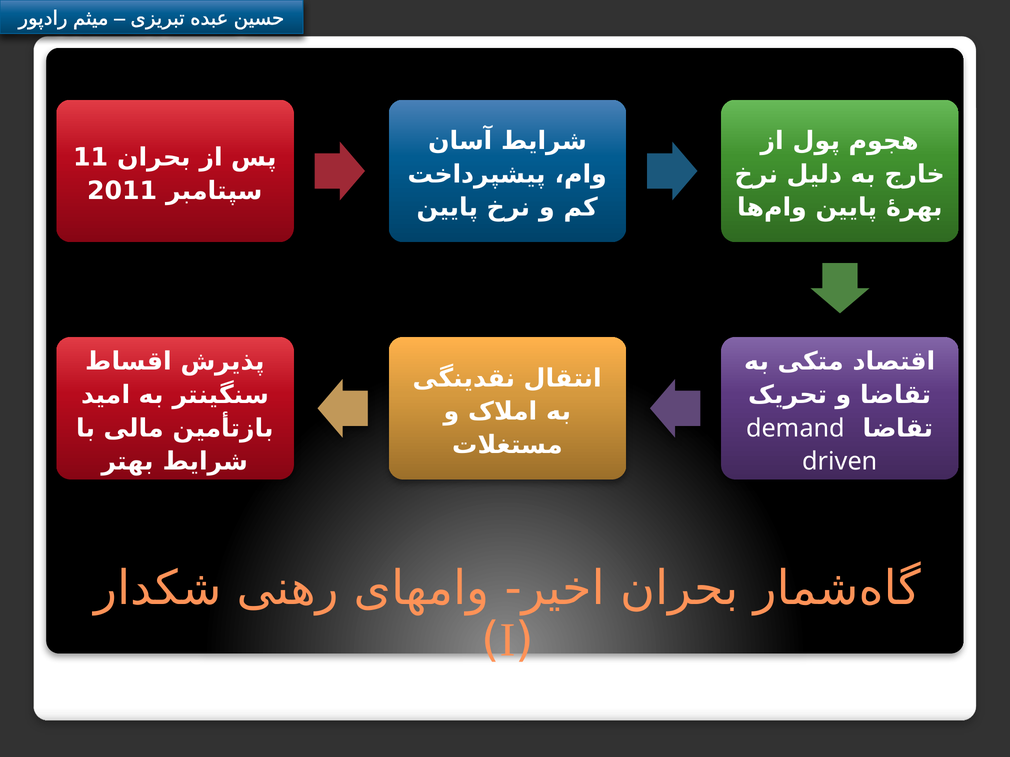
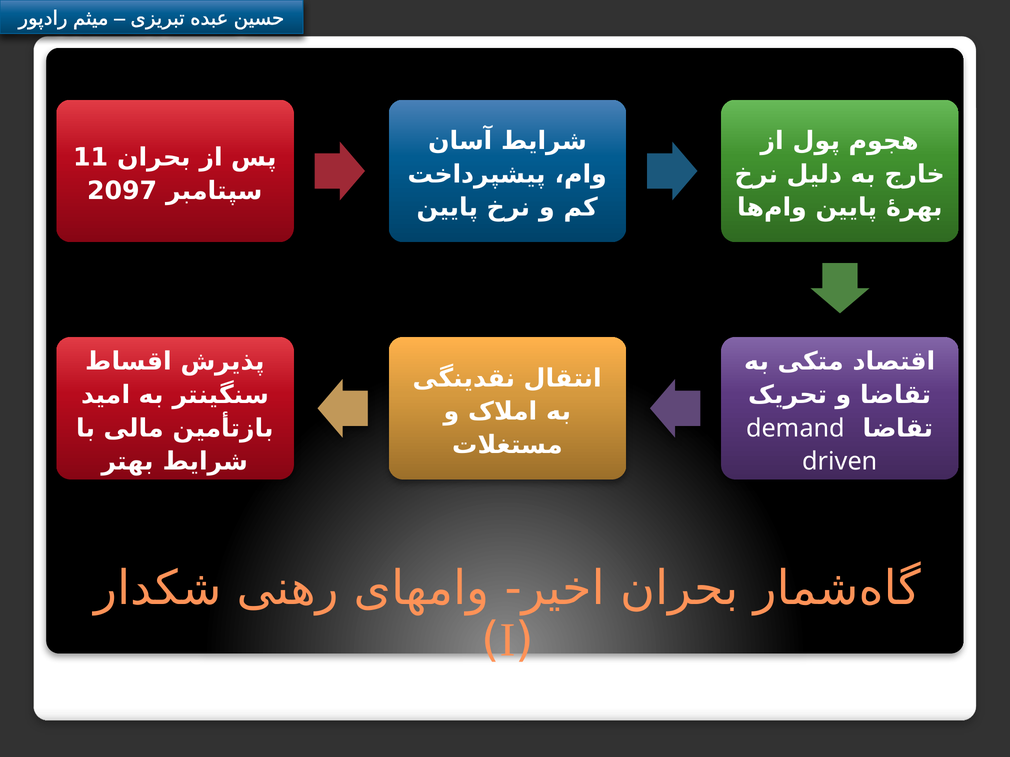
2011: 2011 -> 2097
